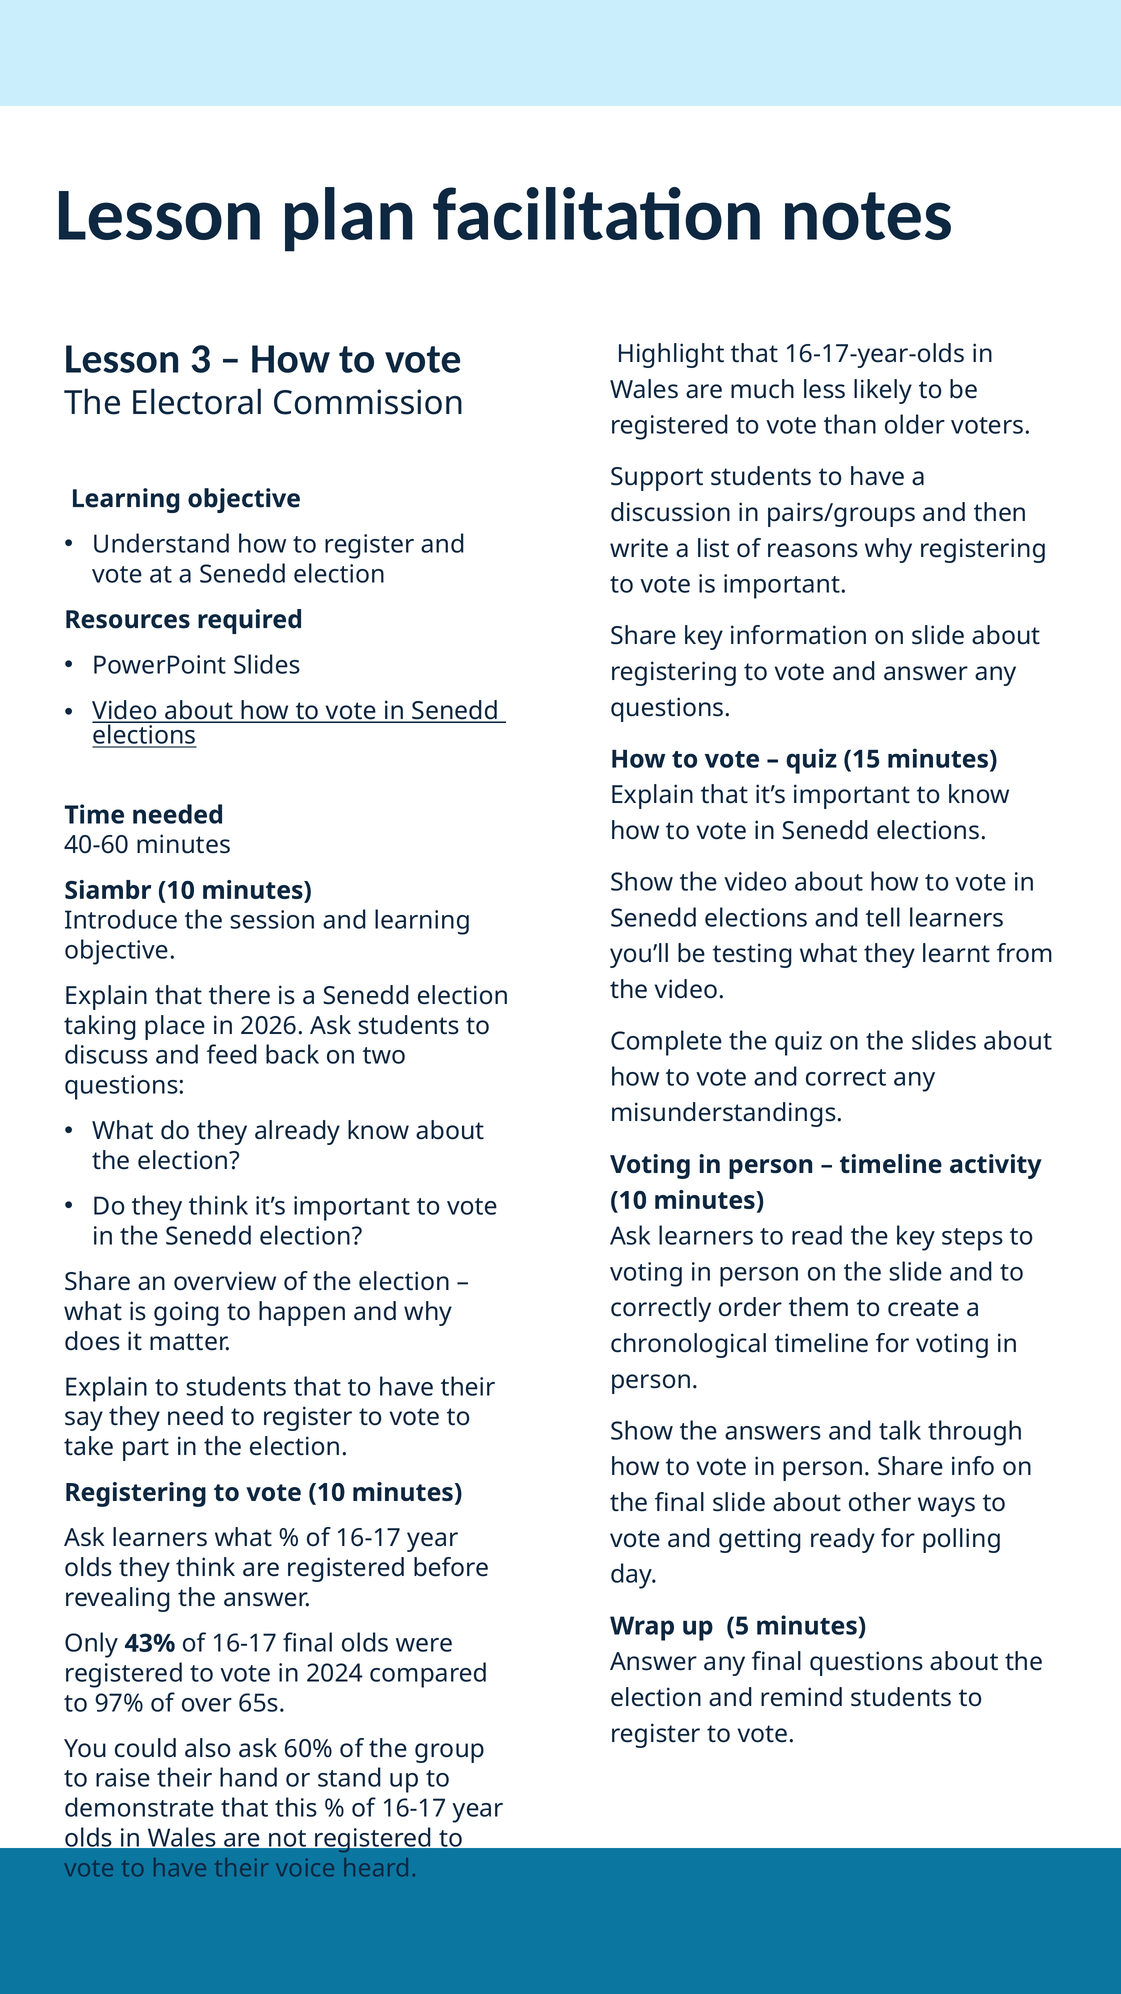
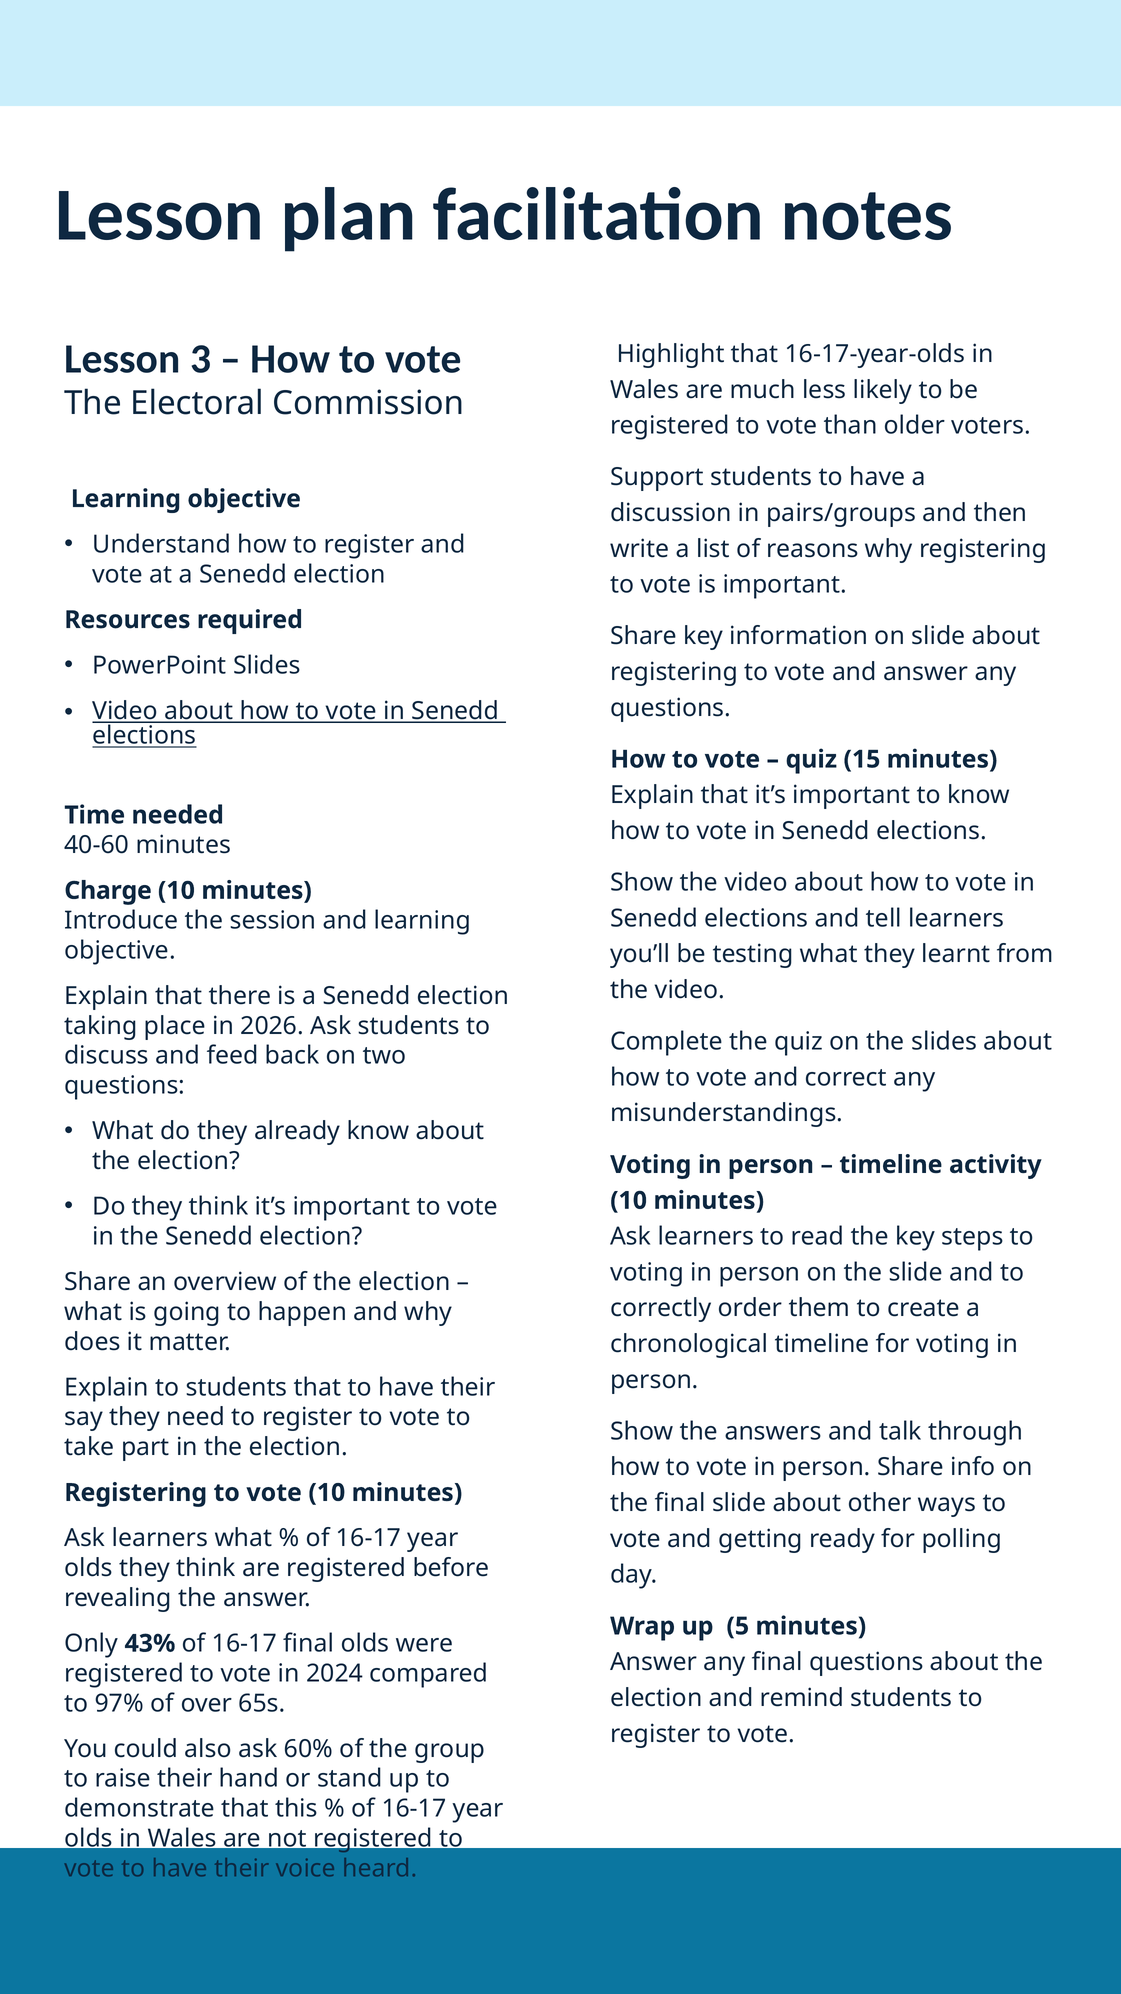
Siambr: Siambr -> Charge
